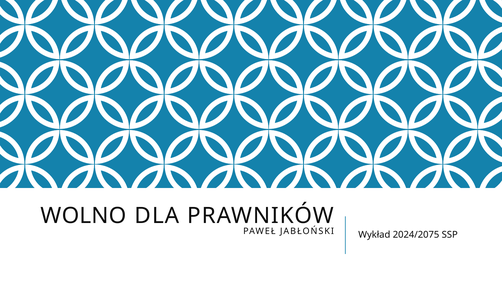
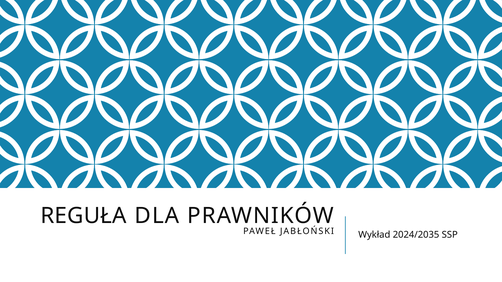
WOLNO: WOLNO -> REGUŁA
2024/2075: 2024/2075 -> 2024/2035
